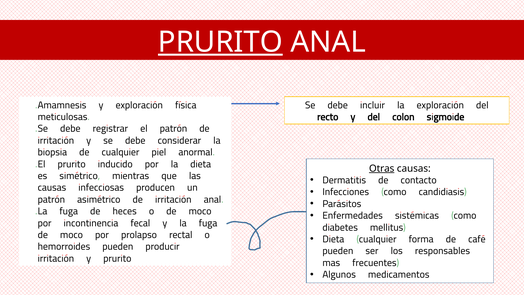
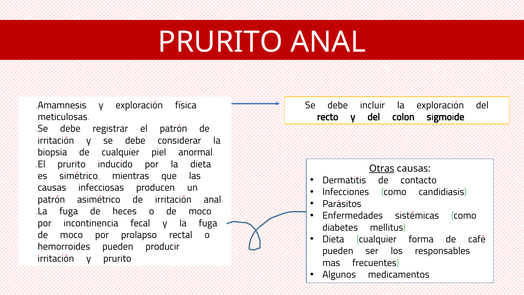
PRURITO underline: present -> none
